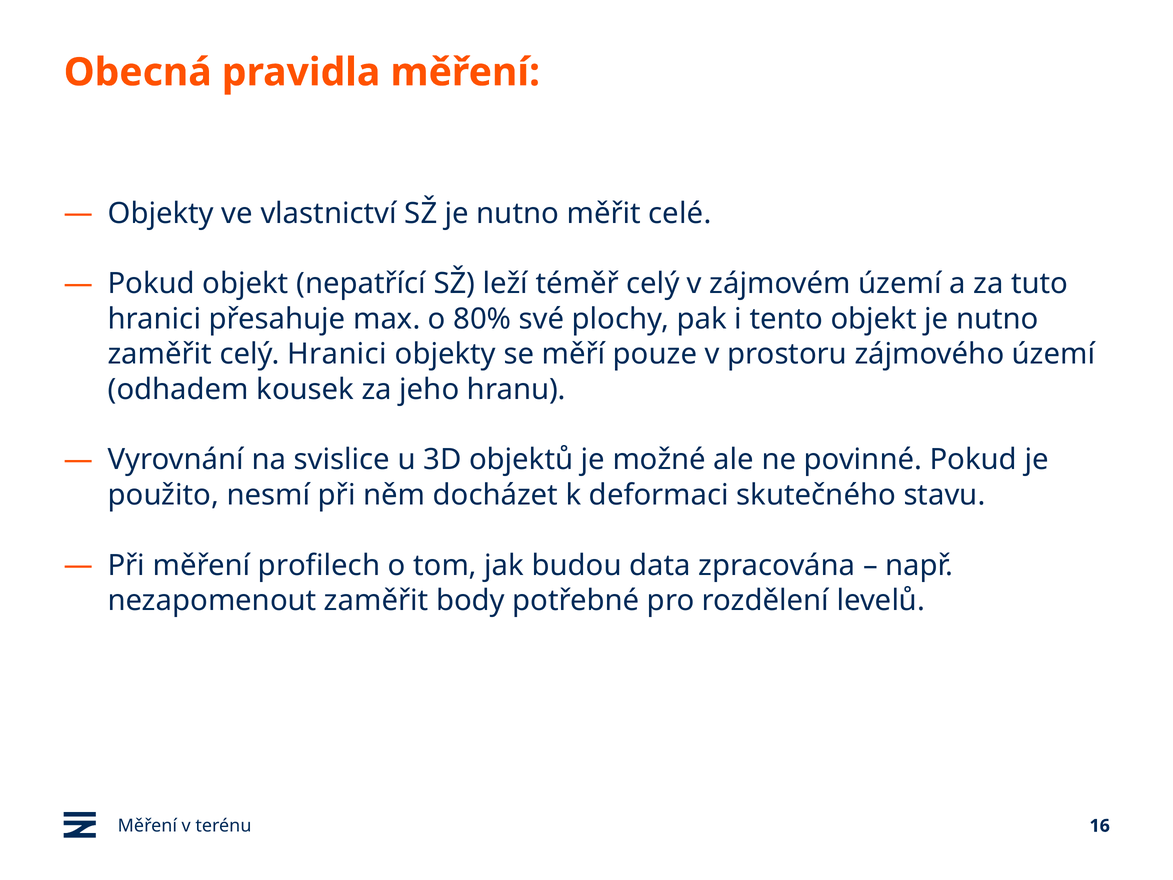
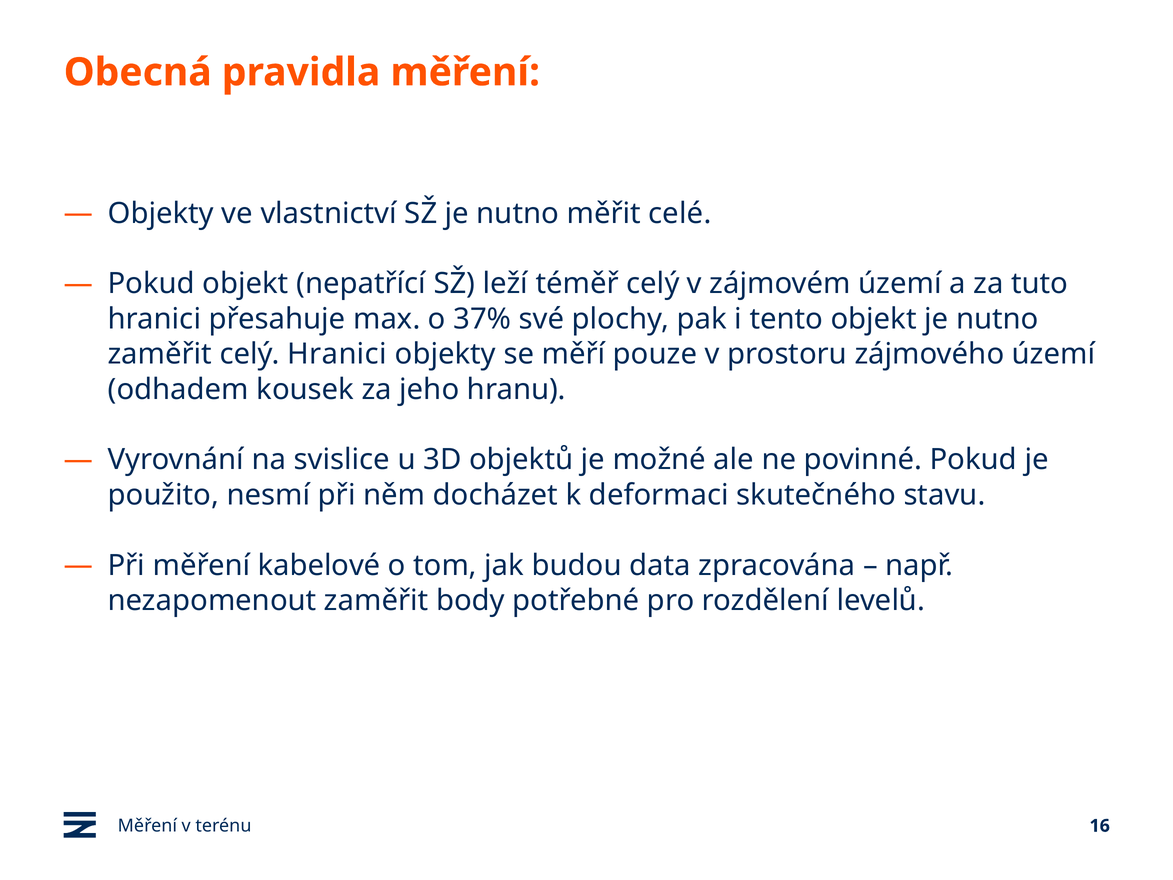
80%: 80% -> 37%
profilech: profilech -> kabelové
